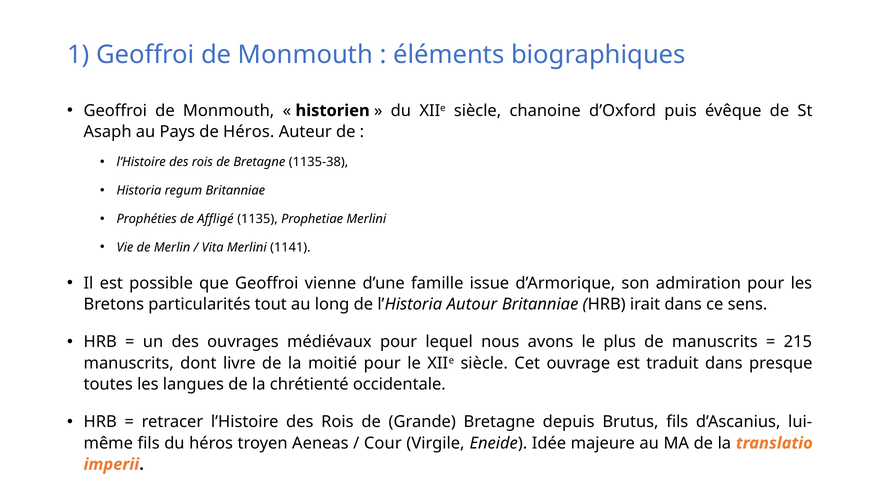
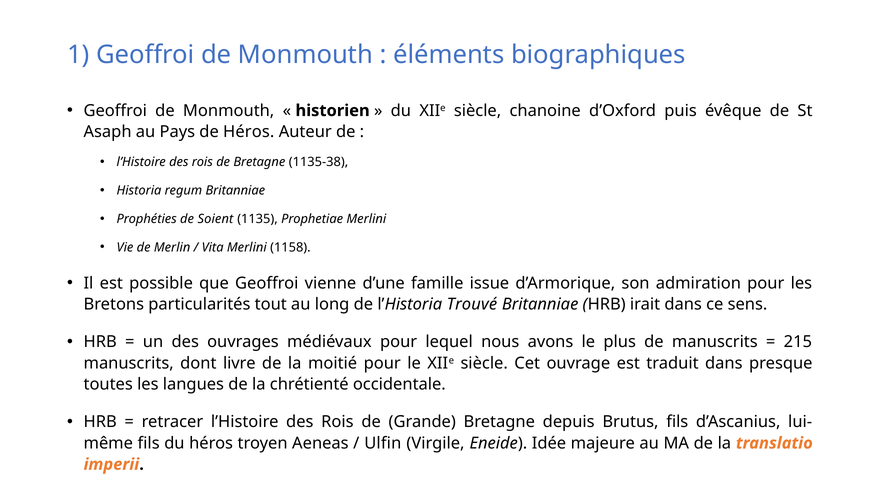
Affligé: Affligé -> Soient
1141: 1141 -> 1158
Autour: Autour -> Trouvé
Cour: Cour -> Ulfin
